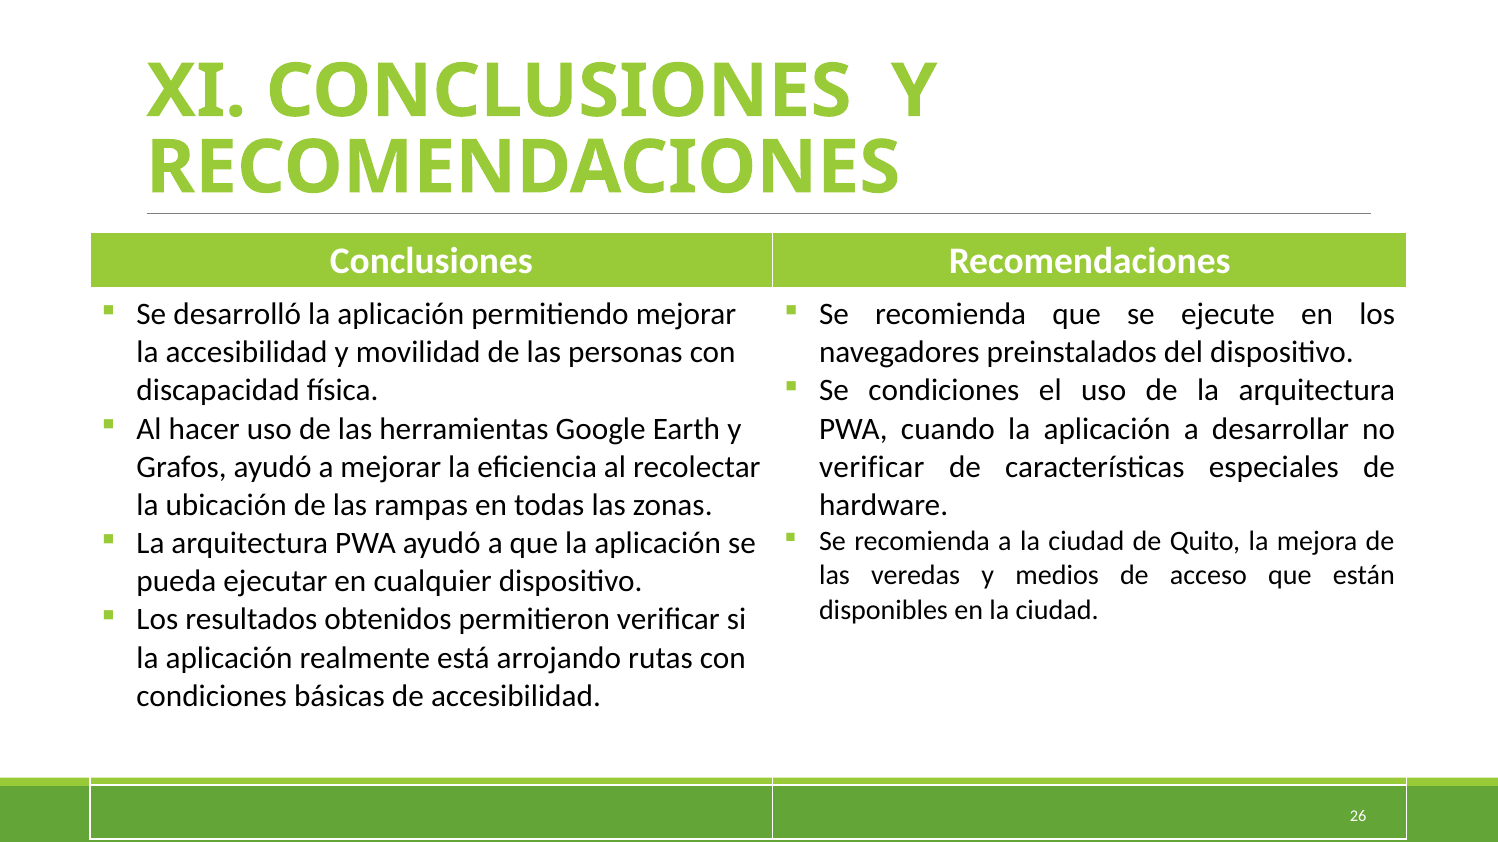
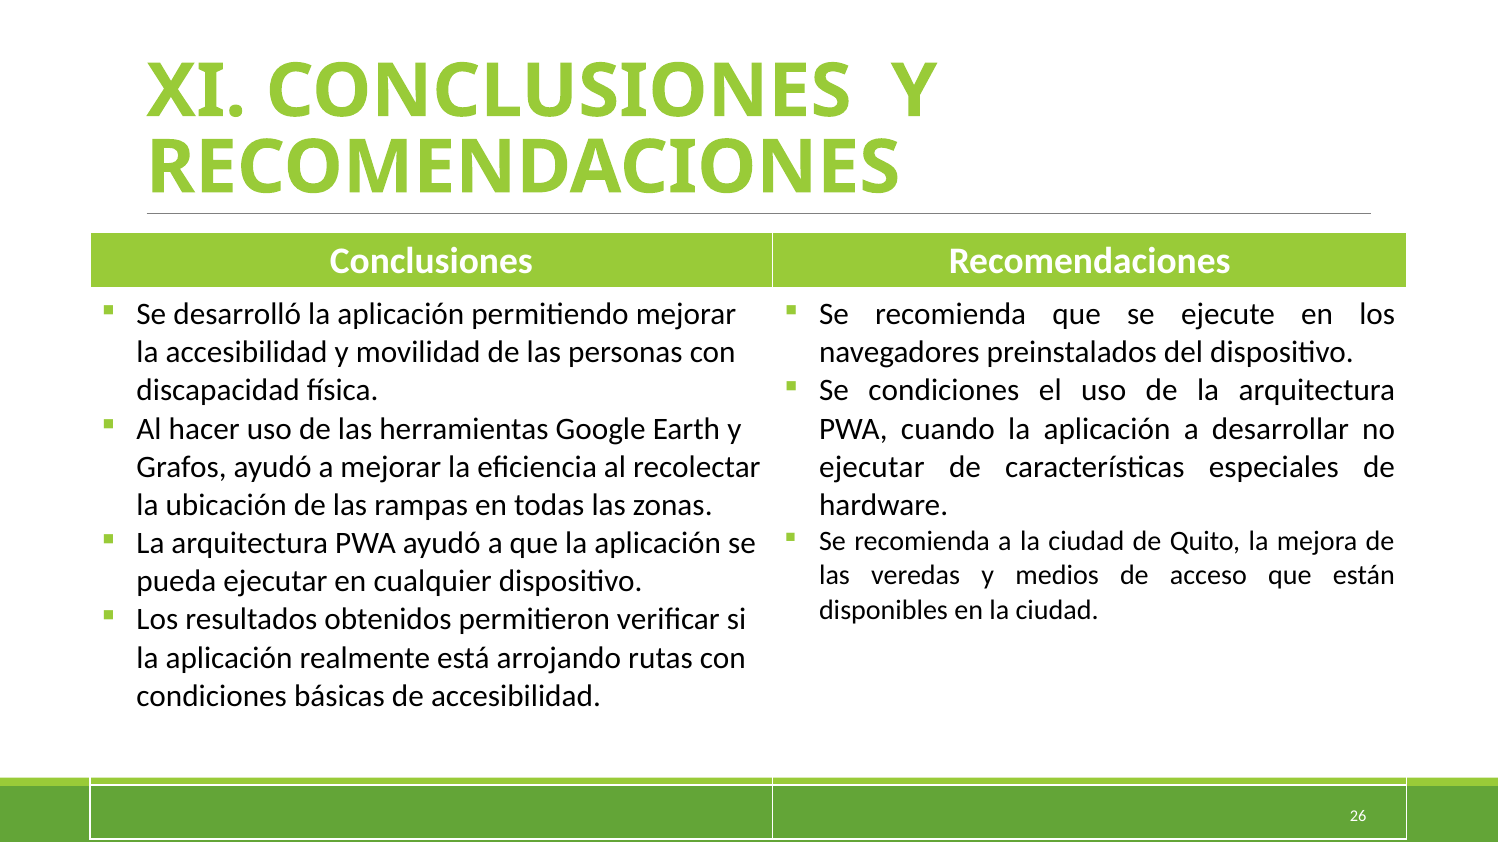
verificar at (872, 467): verificar -> ejecutar
